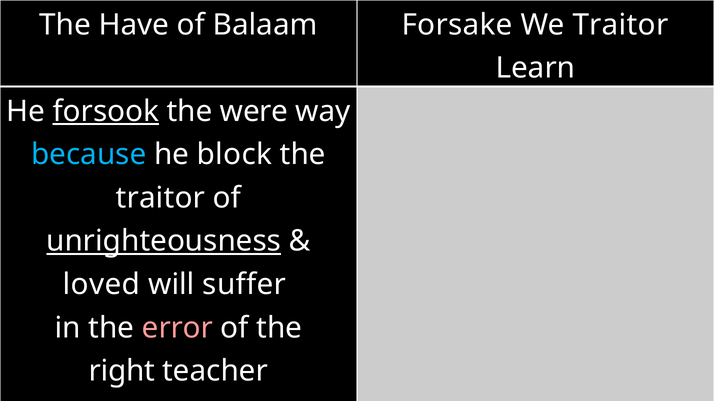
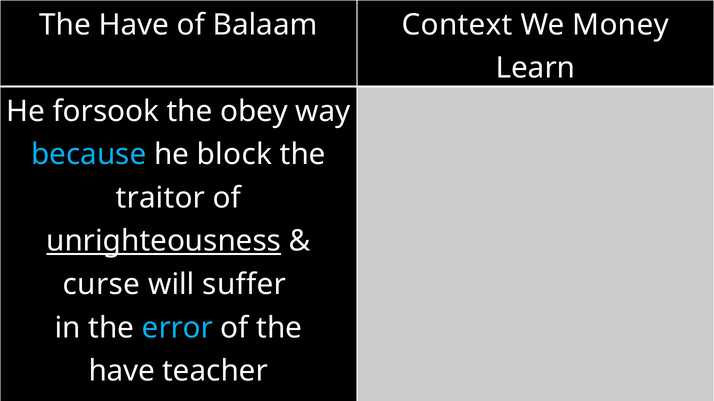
Forsake: Forsake -> Context
We Traitor: Traitor -> Money
forsook underline: present -> none
were: were -> obey
loved: loved -> curse
error colour: pink -> light blue
right at (122, 372): right -> have
